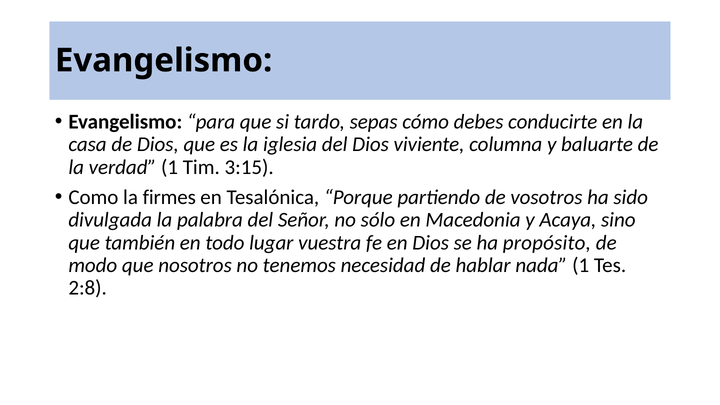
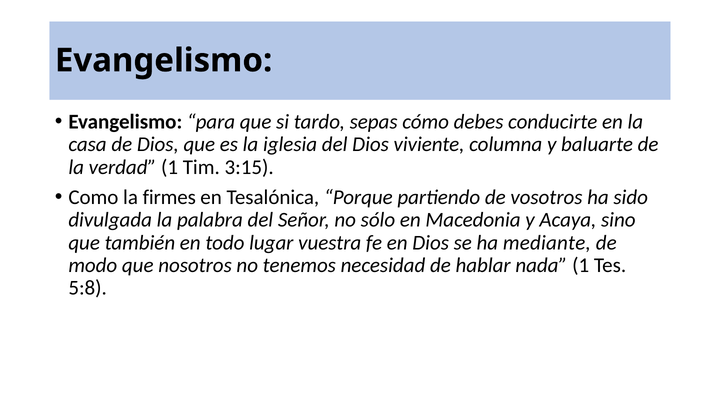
propósito: propósito -> mediante
2:8: 2:8 -> 5:8
